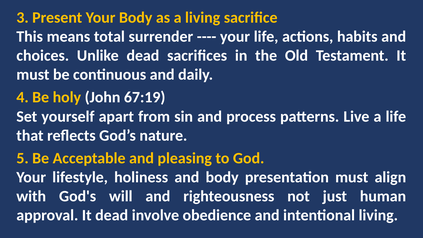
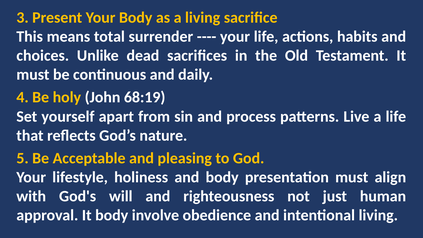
67:19: 67:19 -> 68:19
It dead: dead -> body
